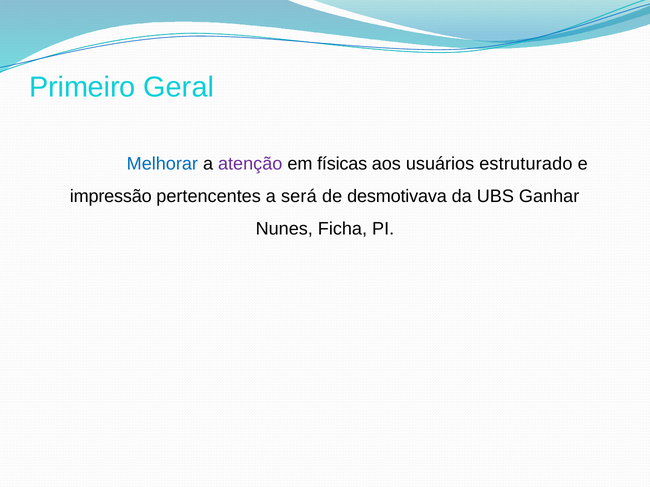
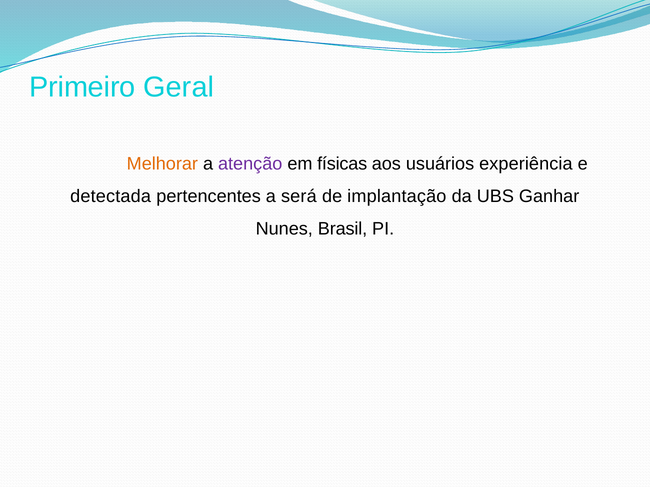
Melhorar colour: blue -> orange
estruturado: estruturado -> experiência
impressão: impressão -> detectada
desmotivava: desmotivava -> implantação
Ficha: Ficha -> Brasil
